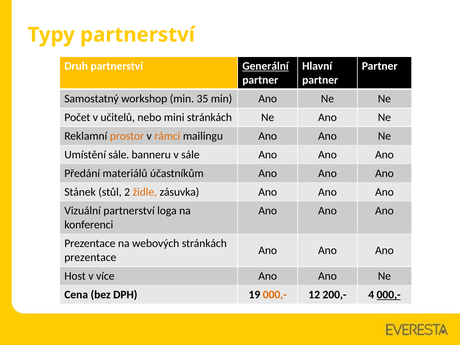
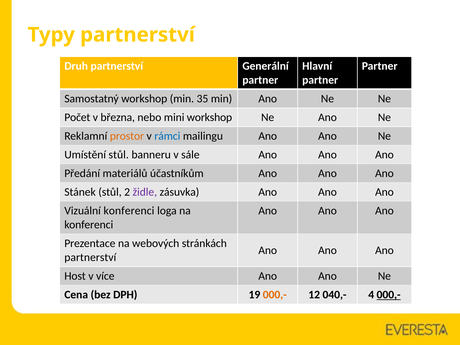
Generální underline: present -> none
učitelů: učitelů -> března
mini stránkách: stránkách -> workshop
rámci colour: orange -> blue
Umístění sále: sále -> stůl
židle colour: orange -> purple
Vizuální partnerství: partnerství -> konferenci
prezentace at (90, 257): prezentace -> partnerství
200,-: 200,- -> 040,-
